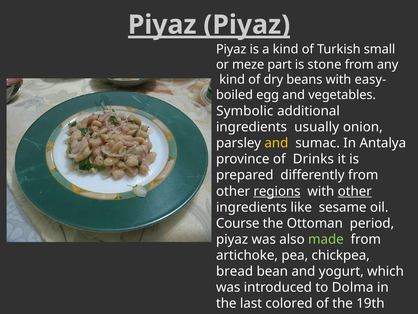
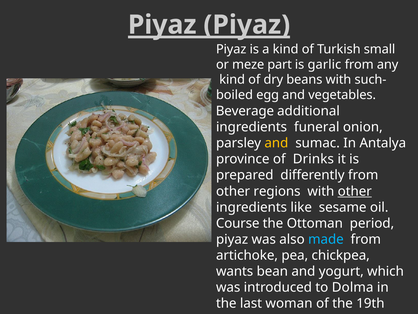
stone: stone -> garlic
easy-: easy- -> such-
Symbolic: Symbolic -> Beverage
usually: usually -> funeral
regions underline: present -> none
made colour: light green -> light blue
bread: bread -> wants
colored: colored -> woman
